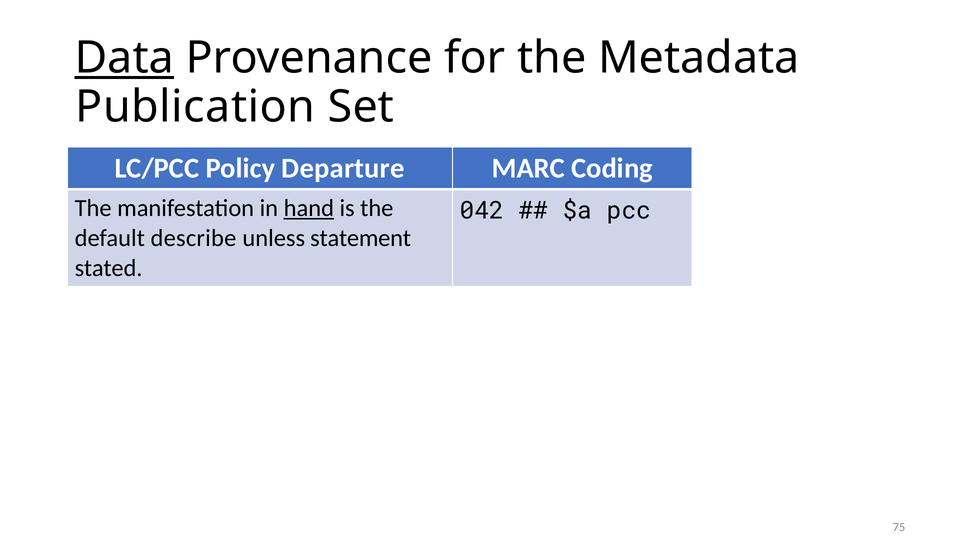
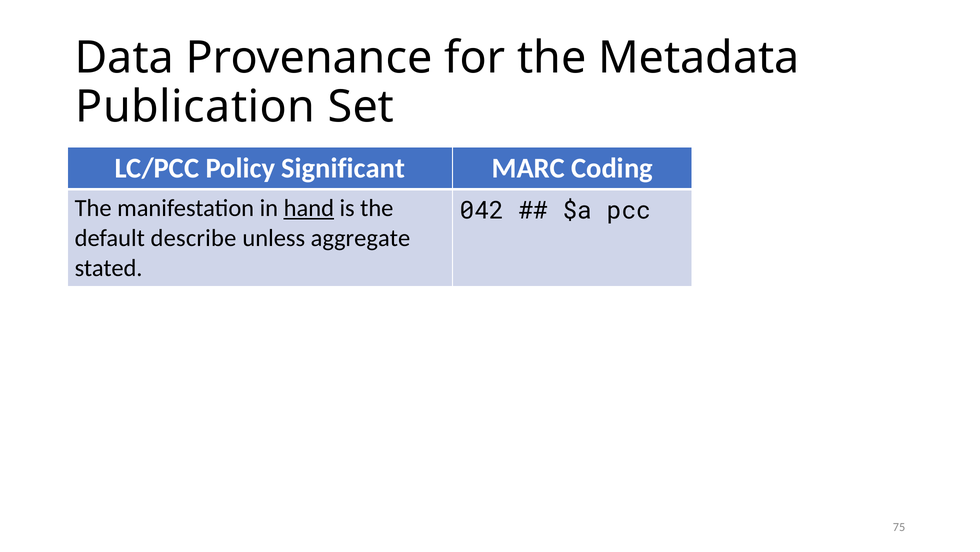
Data underline: present -> none
Departure: Departure -> Significant
statement: statement -> aggregate
